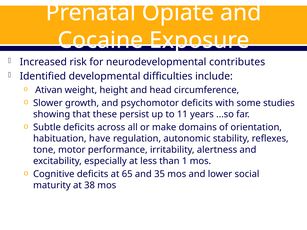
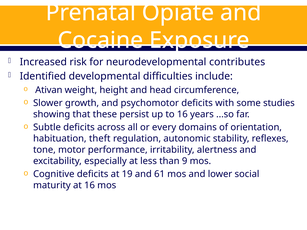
to 11: 11 -> 16
make: make -> every
have: have -> theft
1: 1 -> 9
65: 65 -> 19
35: 35 -> 61
at 38: 38 -> 16
